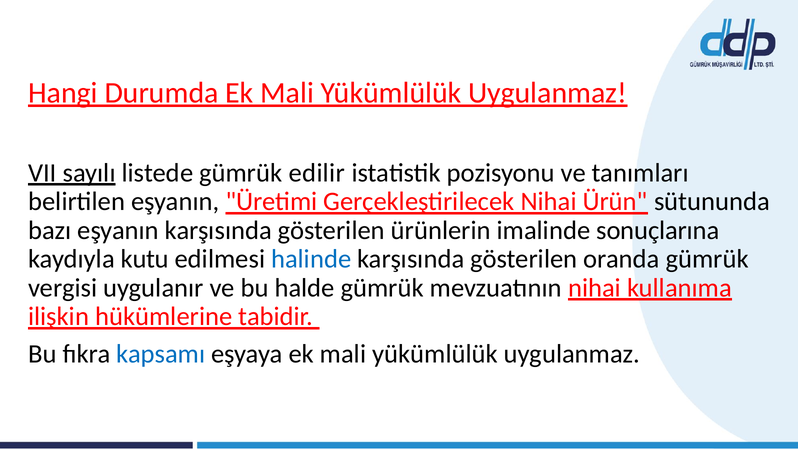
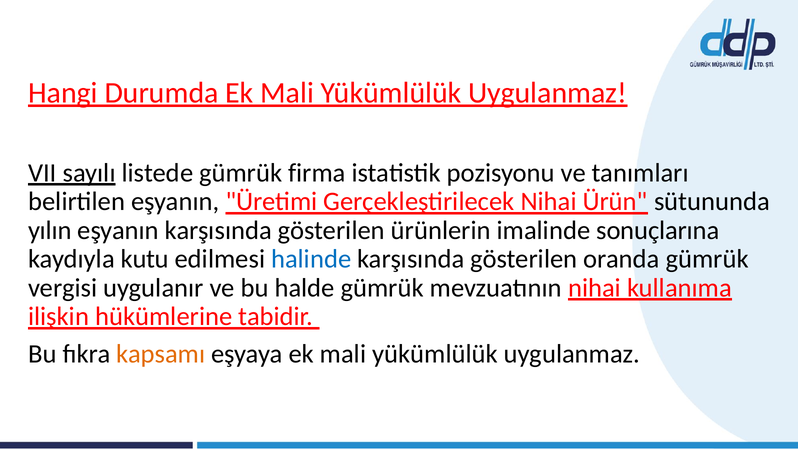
edilir: edilir -> firma
bazı: bazı -> yılın
kapsamı colour: blue -> orange
